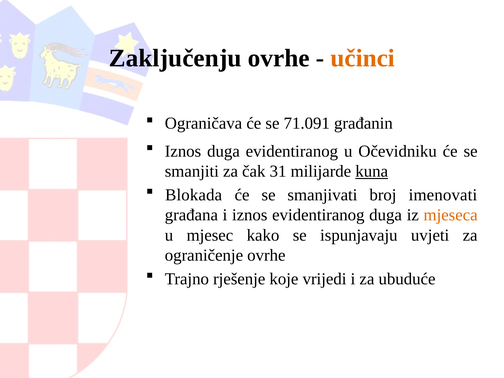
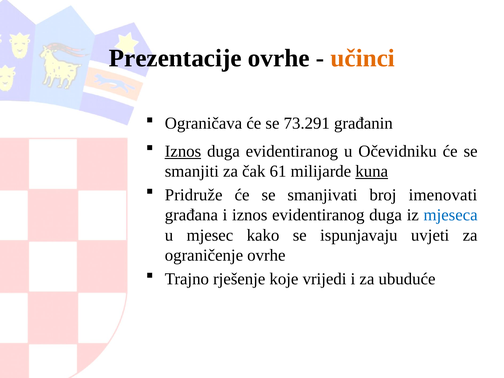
Zaključenju: Zaključenju -> Prezentacije
71.091: 71.091 -> 73.291
Iznos at (183, 151) underline: none -> present
31: 31 -> 61
Blokada: Blokada -> Pridruže
mjeseca colour: orange -> blue
